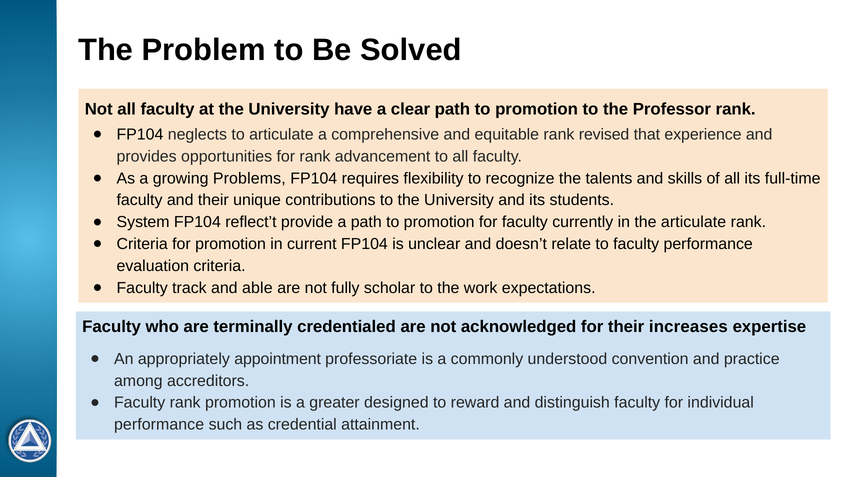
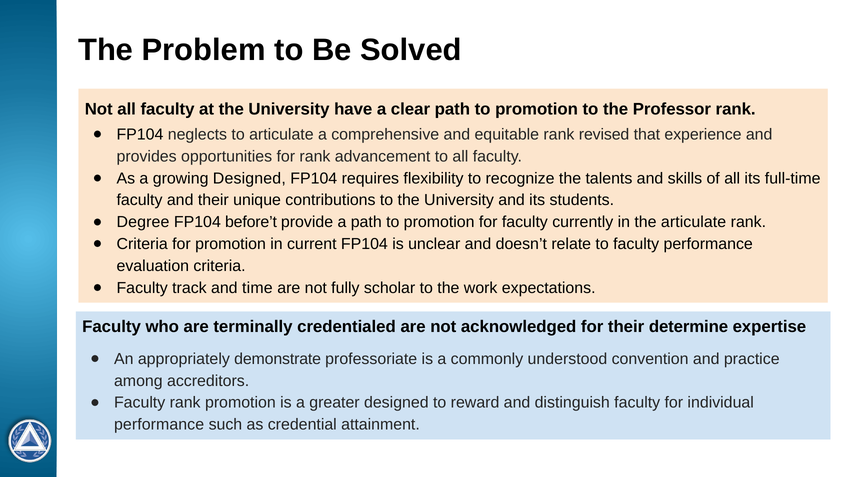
growing Problems: Problems -> Designed
System: System -> Degree
reflect’t: reflect’t -> before’t
able: able -> time
increases: increases -> determine
appointment: appointment -> demonstrate
